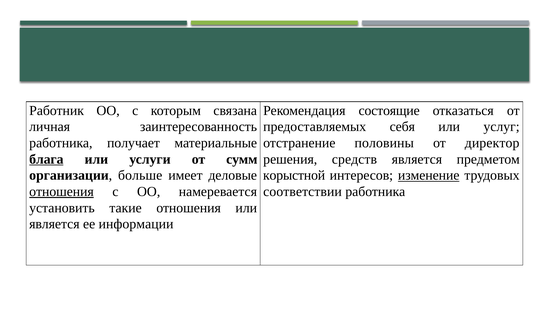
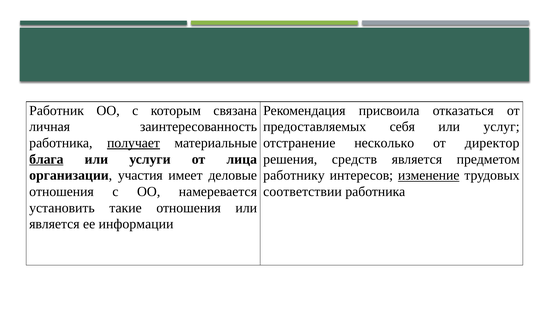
состоящие: состоящие -> присвоила
получает underline: none -> present
половины: половины -> несколько
сумм: сумм -> лица
больше: больше -> участия
корыстной: корыстной -> работнику
отношения at (62, 192) underline: present -> none
